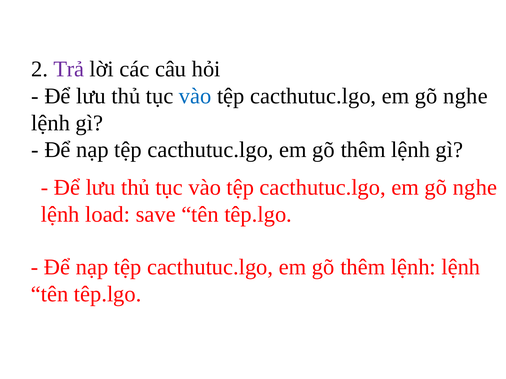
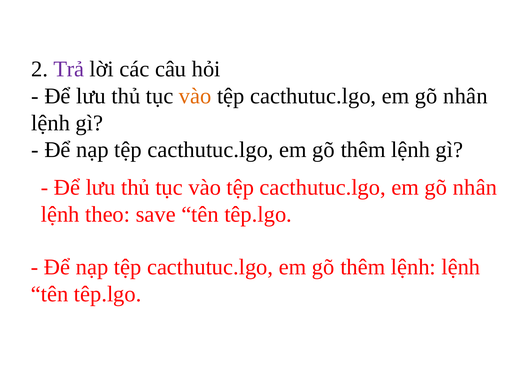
vào at (195, 96) colour: blue -> orange
nghe at (465, 96): nghe -> nhân
nghe at (475, 188): nghe -> nhân
load: load -> theo
